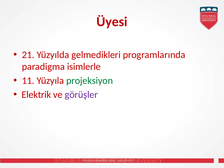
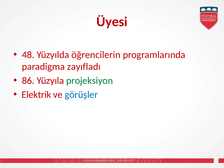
21: 21 -> 48
gelmedikleri: gelmedikleri -> öğrencilerin
isimlerle: isimlerle -> zayıfladı
11: 11 -> 86
görüşler colour: purple -> blue
